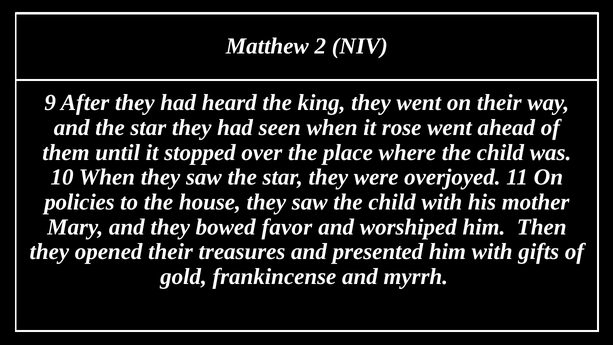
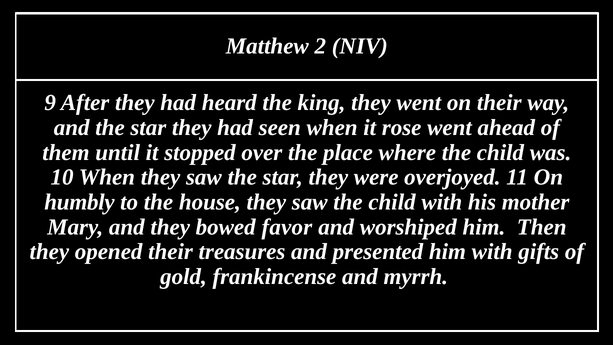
policies: policies -> humbly
